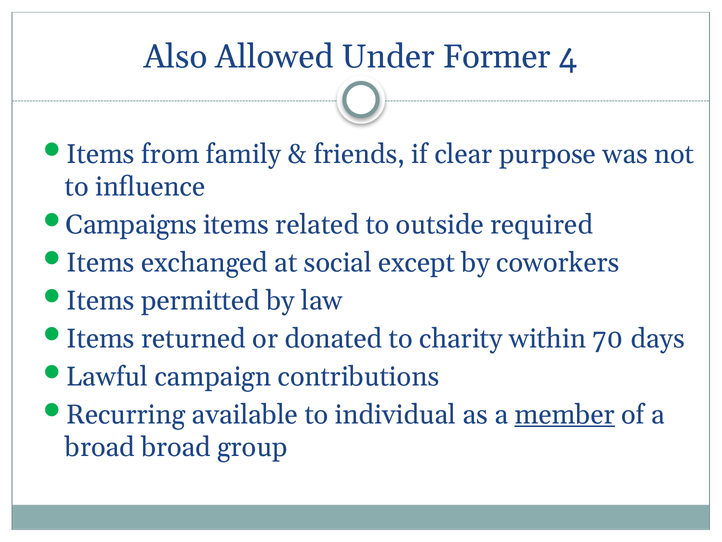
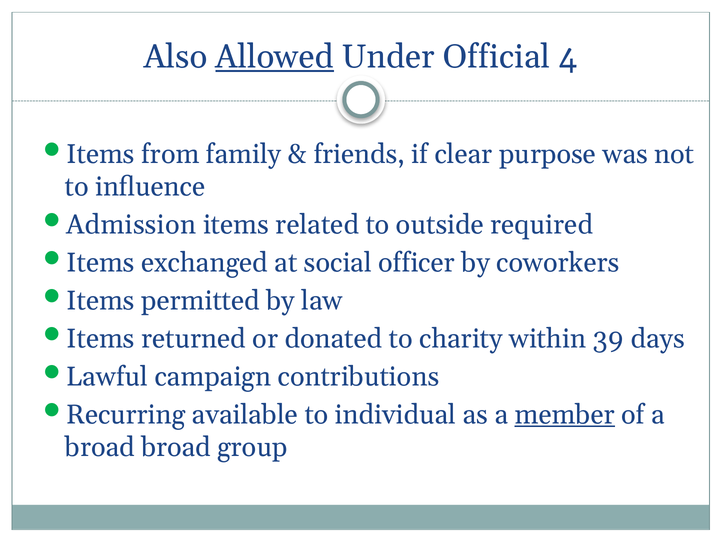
Allowed underline: none -> present
Former: Former -> Official
Campaigns: Campaigns -> Admission
except: except -> officer
70: 70 -> 39
